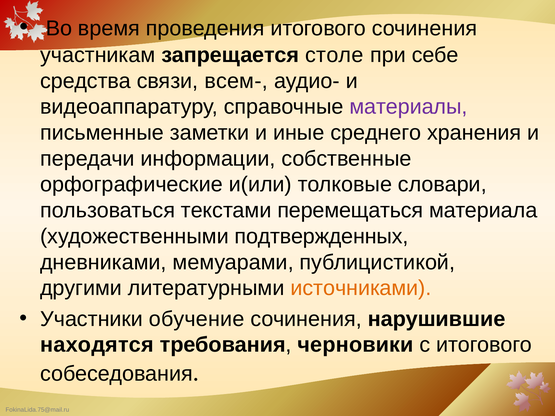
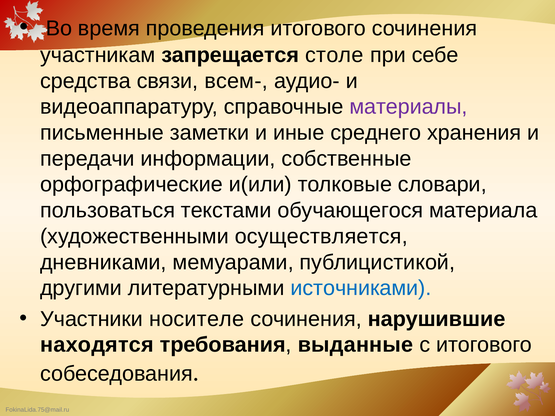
перемещаться: перемещаться -> обучающегося
подтвержденных: подтвержденных -> осуществляется
источниками colour: orange -> blue
обучение: обучение -> носителе
черновики: черновики -> выданные
